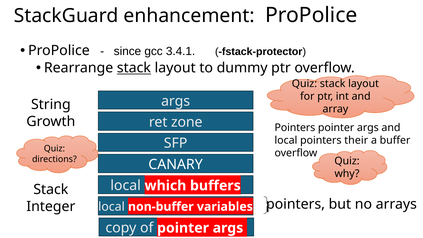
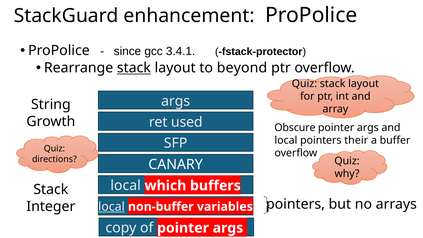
dummy: dummy -> beyond
zone: zone -> used
Pointers at (295, 128): Pointers -> Obscure
local at (111, 207) underline: none -> present
